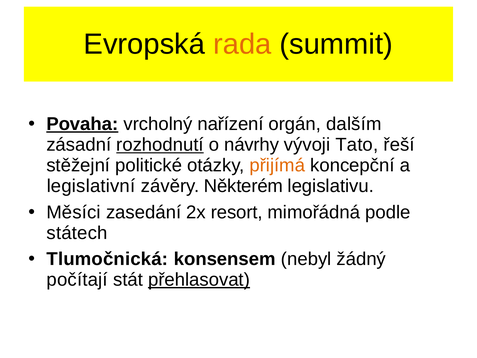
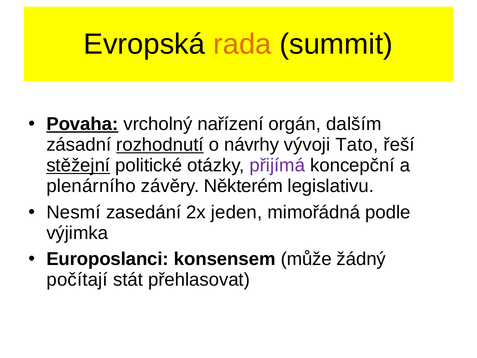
stěžejní underline: none -> present
přijímá colour: orange -> purple
legislativní: legislativní -> plenárního
Měsíci: Měsíci -> Nesmí
resort: resort -> jeden
státech: státech -> výjimka
Tlumočnická: Tlumočnická -> Europoslanci
nebyl: nebyl -> může
přehlasovat underline: present -> none
